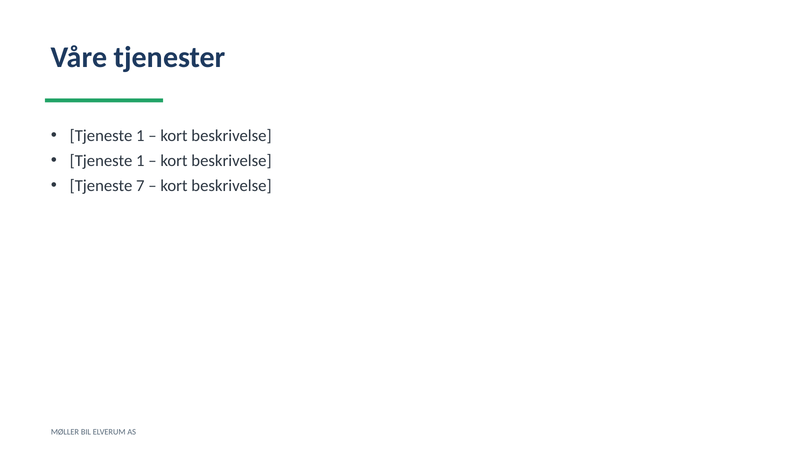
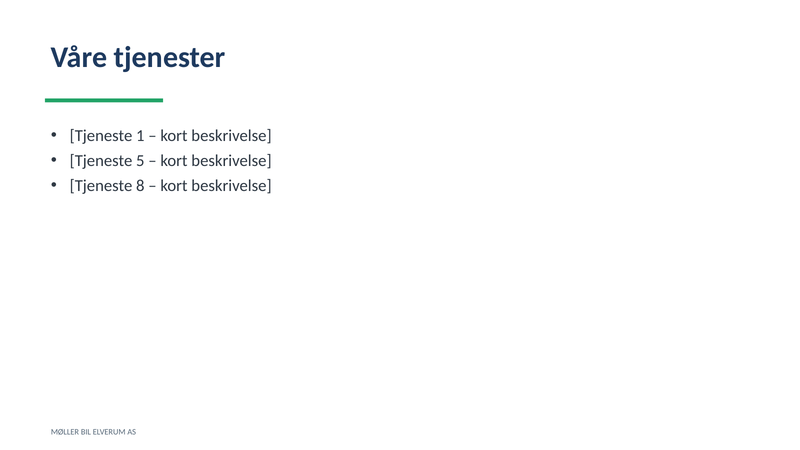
1 at (140, 161): 1 -> 5
7: 7 -> 8
